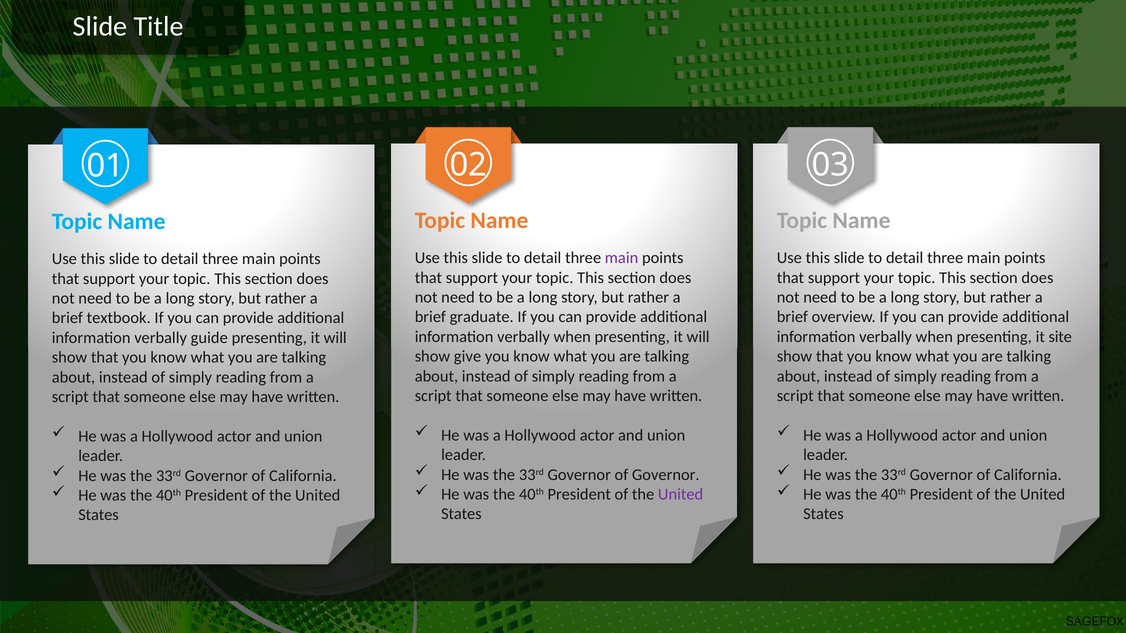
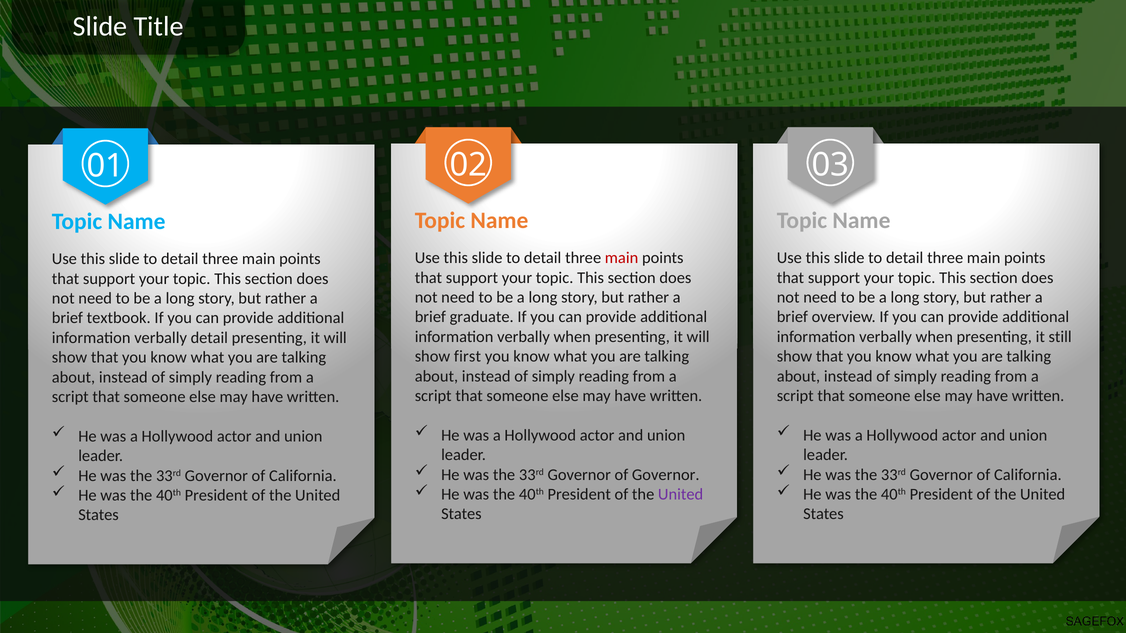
main at (622, 258) colour: purple -> red
site: site -> still
verbally guide: guide -> detail
give: give -> first
